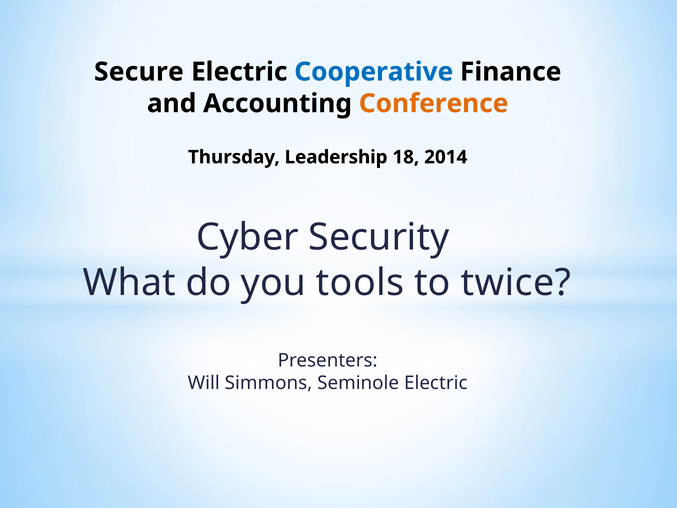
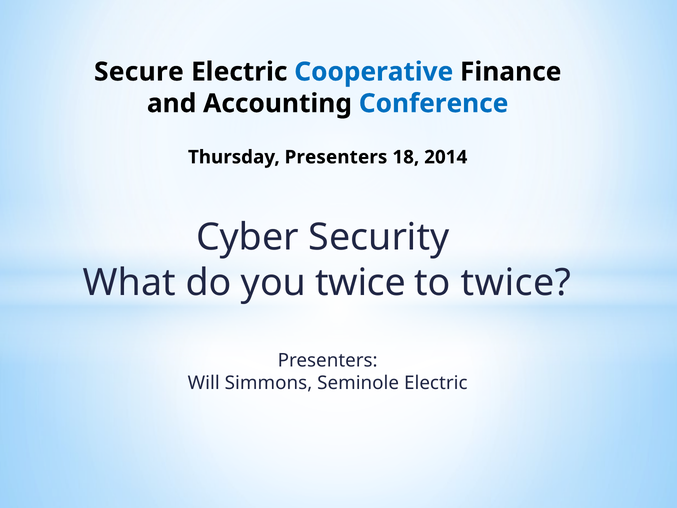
Conference colour: orange -> blue
Thursday Leadership: Leadership -> Presenters
you tools: tools -> twice
